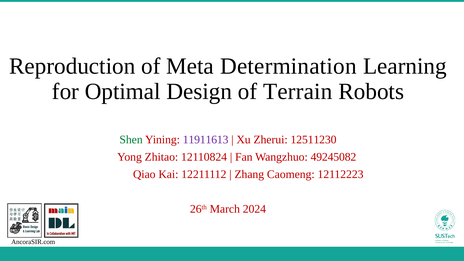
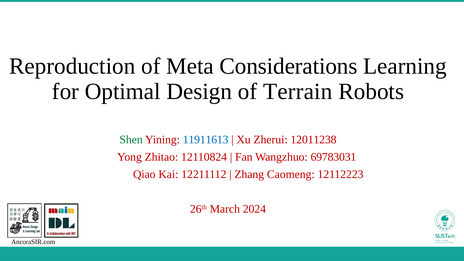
Determination: Determination -> Considerations
11911613 colour: purple -> blue
12511230: 12511230 -> 12011238
49245082: 49245082 -> 69783031
